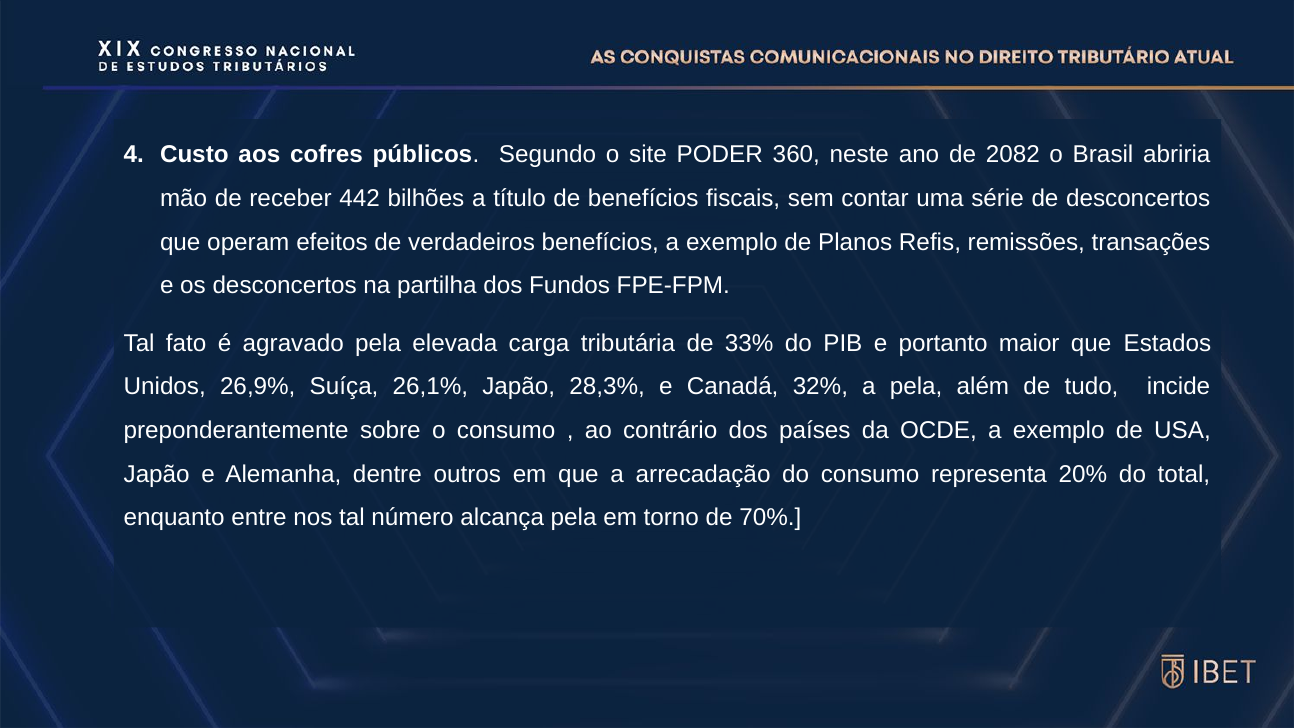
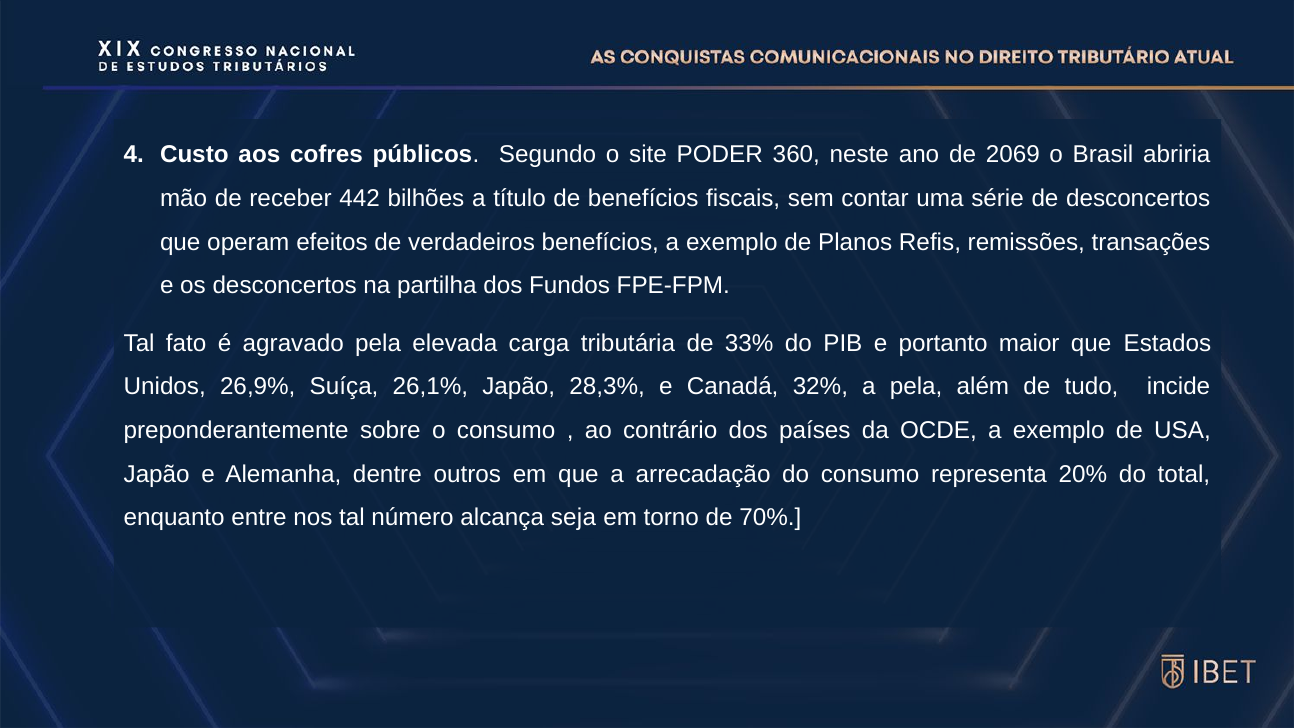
2082: 2082 -> 2069
alcança pela: pela -> seja
